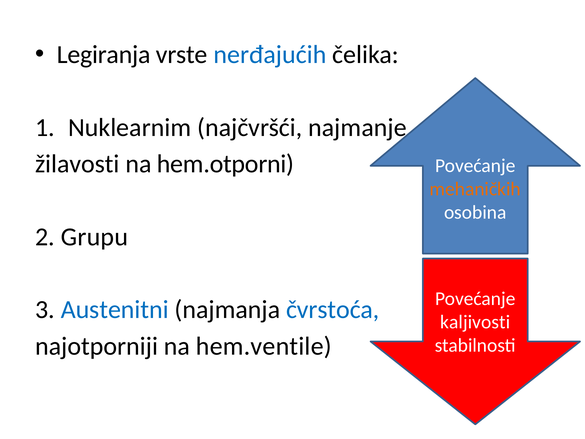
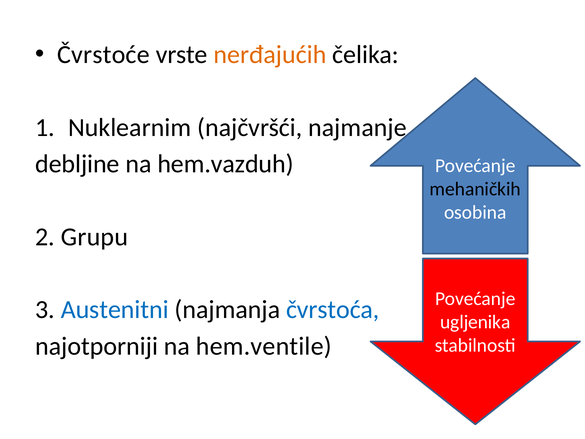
Legiranja: Legiranja -> Čvrstoće
nerđajućih colour: blue -> orange
žilavosti: žilavosti -> debljine
hem.otporni: hem.otporni -> hem.vazduh
mehaničkih colour: orange -> black
kaljivosti: kaljivosti -> ugljenika
